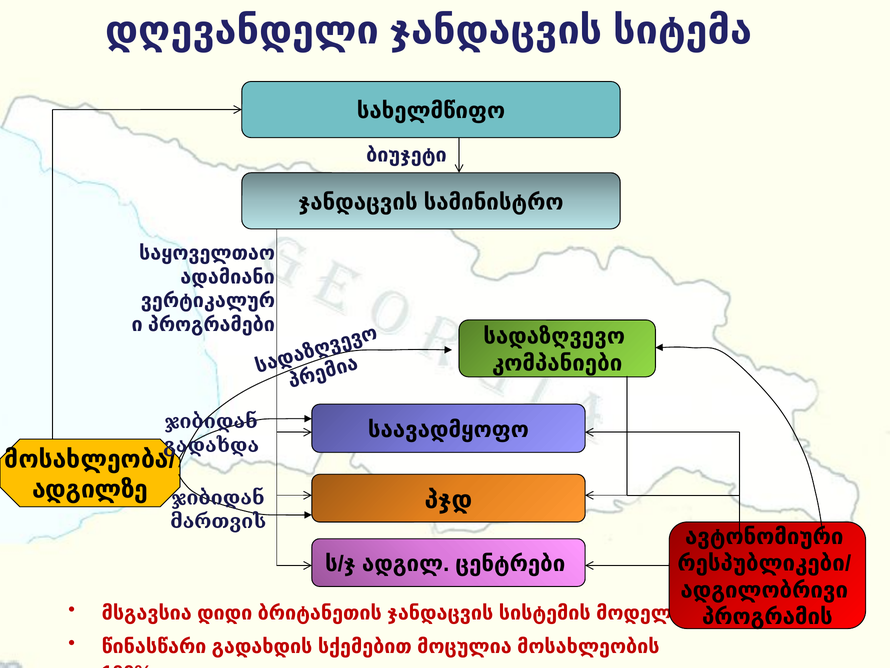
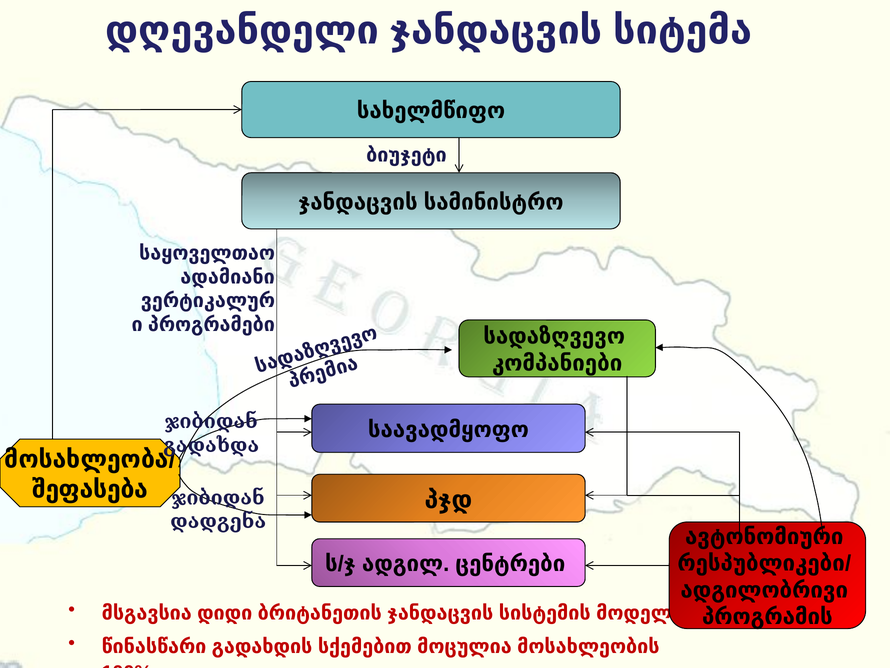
ადგილზე: ადგილზე -> შეფასება
მართვის: მართვის -> დადგენა
